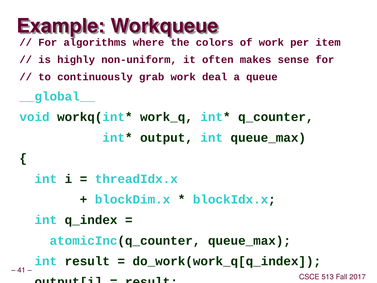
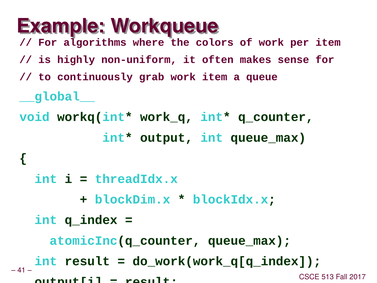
work deal: deal -> item
